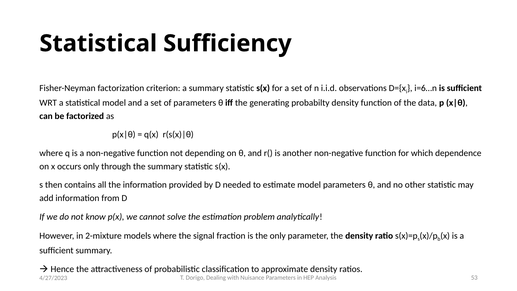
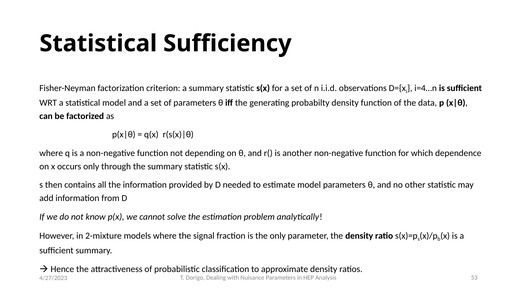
i=6…n: i=6…n -> i=4…n
